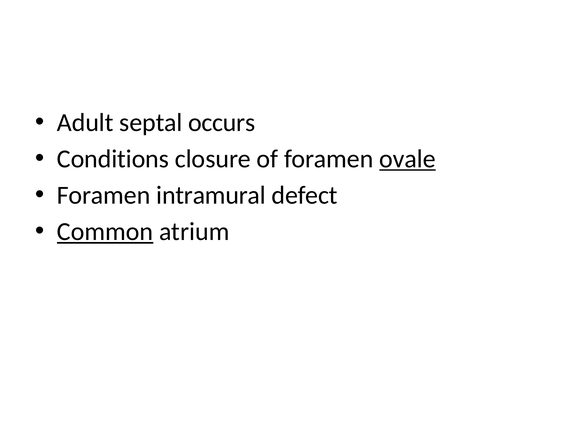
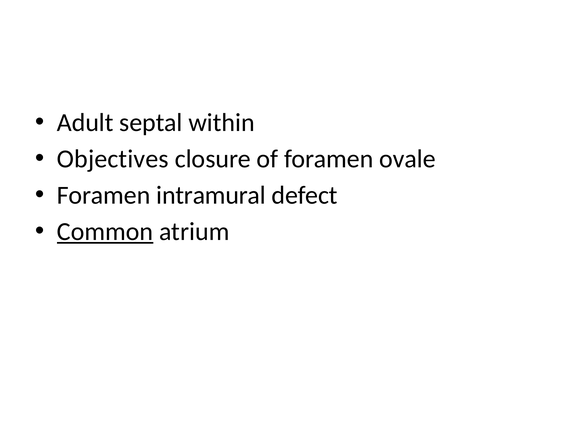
occurs: occurs -> within
Conditions: Conditions -> Objectives
ovale underline: present -> none
